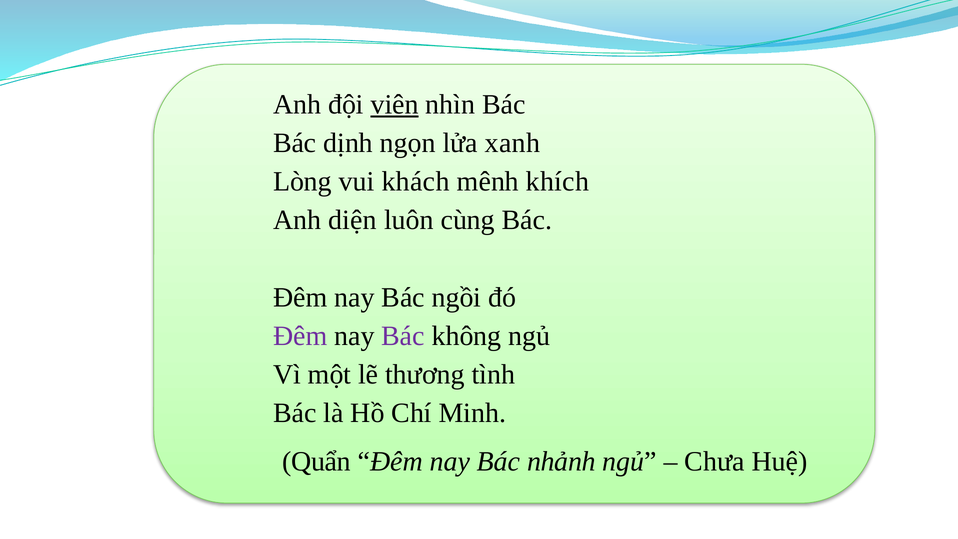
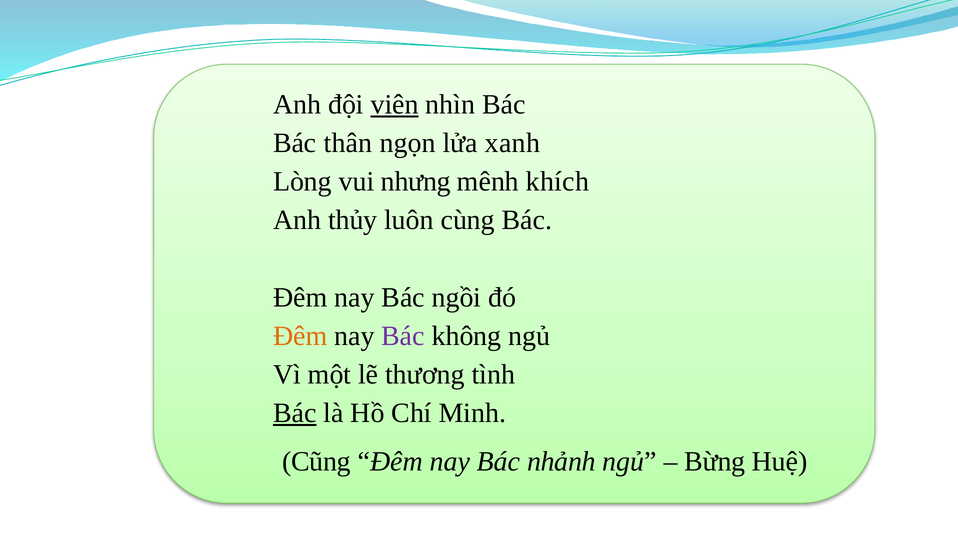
dịnh: dịnh -> thân
khách: khách -> nhưng
diện: diện -> thủy
Đêm at (300, 336) colour: purple -> orange
Bác at (295, 413) underline: none -> present
Quẩn: Quẩn -> Cũng
Chưa: Chưa -> Bừng
